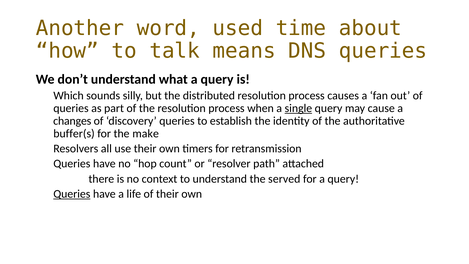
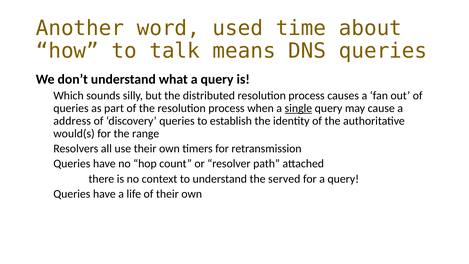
changes: changes -> address
buffer(s: buffer(s -> would(s
make: make -> range
Queries at (72, 194) underline: present -> none
